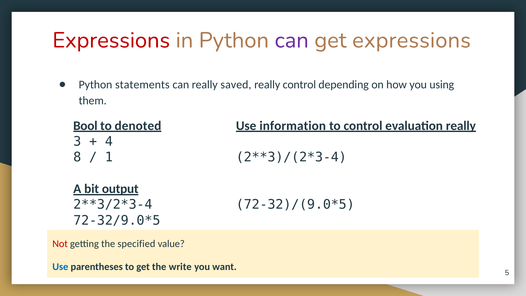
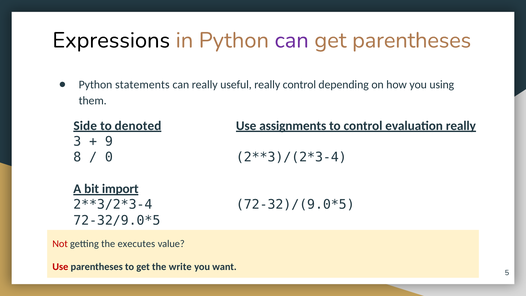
Expressions at (111, 40) colour: red -> black
get expressions: expressions -> parentheses
saved: saved -> useful
Bool: Bool -> Side
information: information -> assignments
4: 4 -> 9
1: 1 -> 0
output: output -> import
specified: specified -> executes
Use at (60, 267) colour: blue -> red
